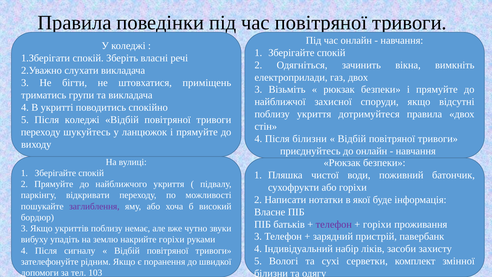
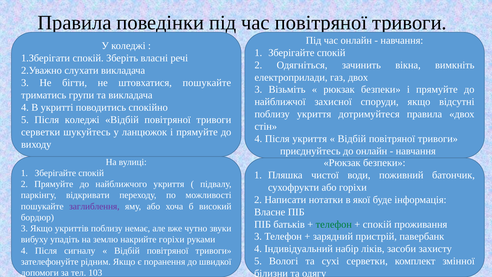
штовхатися приміщень: приміщень -> пошукайте
переходу at (41, 132): переходу -> серветки
Після білизни: білизни -> укриття
телефон at (334, 224) colour: purple -> green
горіхи at (377, 224): горіхи -> спокій
